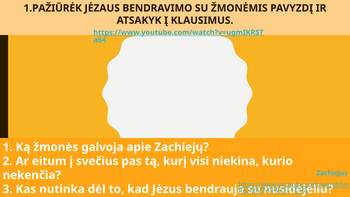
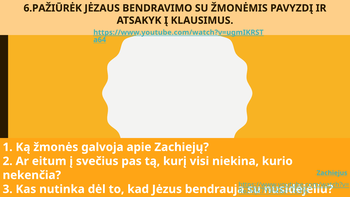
1.PAŽIŪRĖK: 1.PAŽIŪRĖK -> 6.PAŽIŪRĖK
